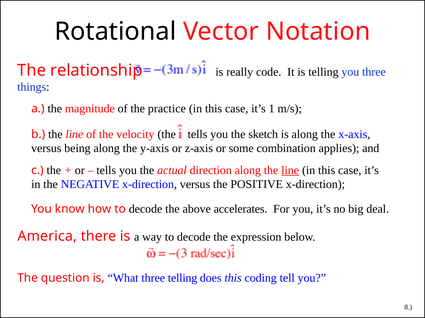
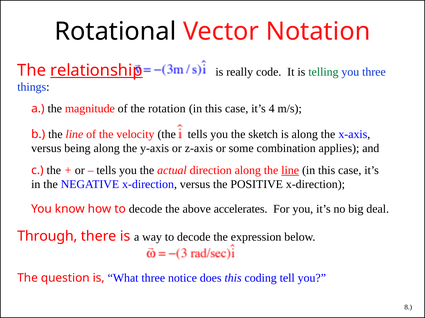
relationship underline: none -> present
telling at (323, 72) colour: black -> green
practice: practice -> rotation
1: 1 -> 4
America: America -> Through
three telling: telling -> notice
